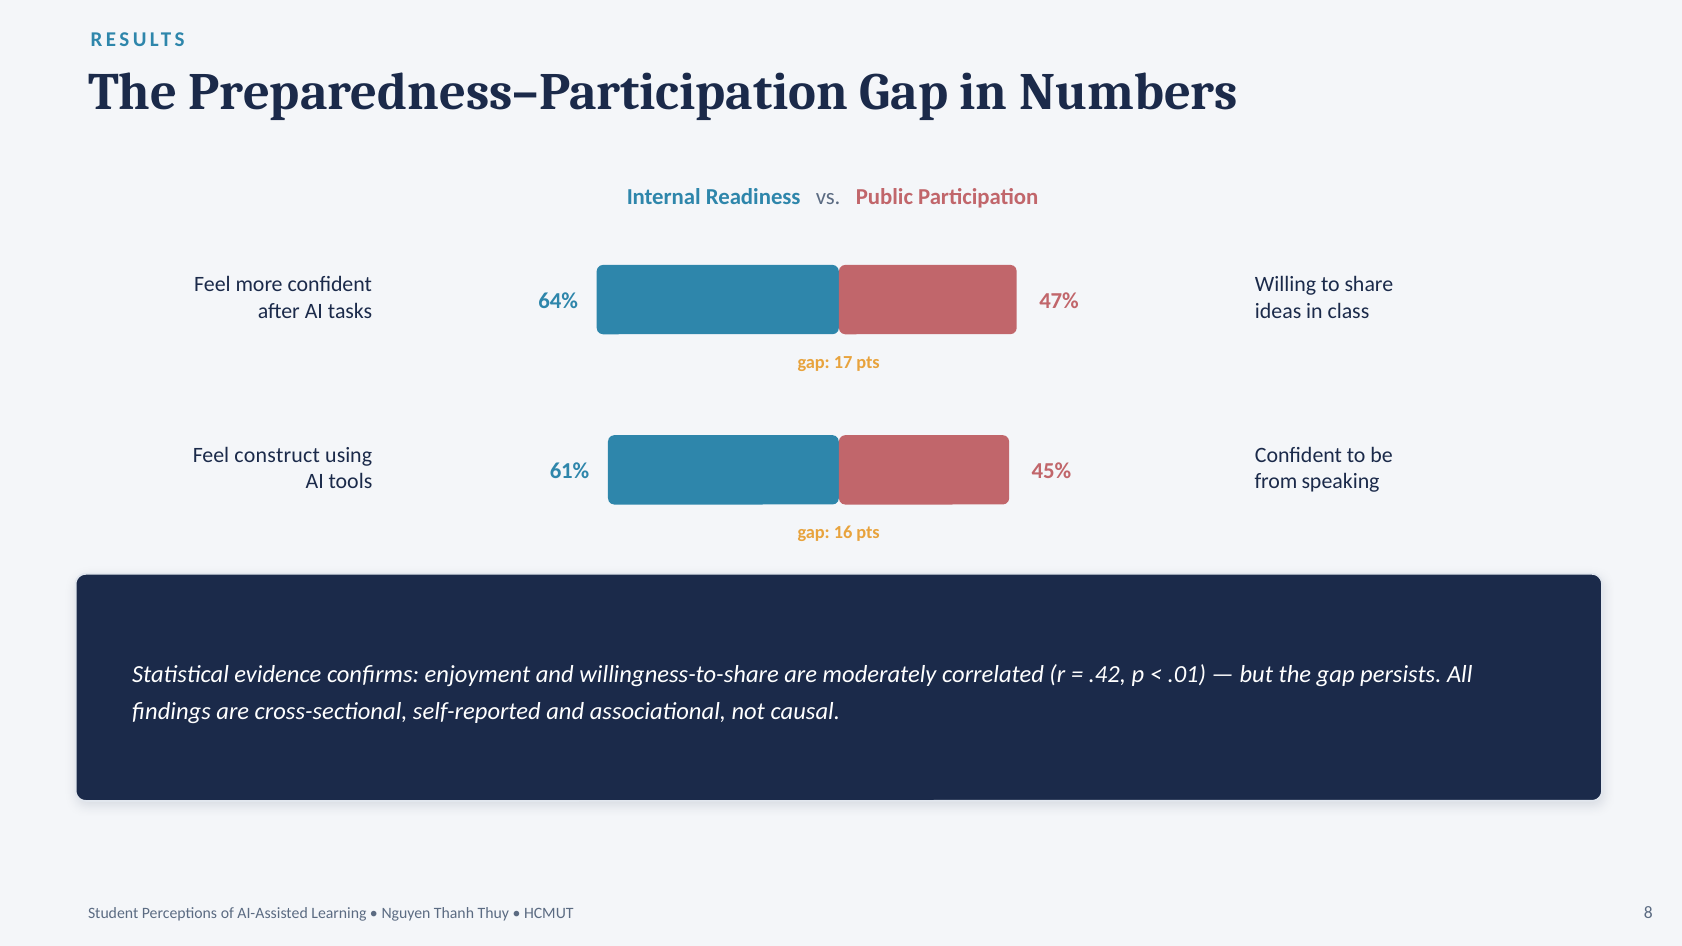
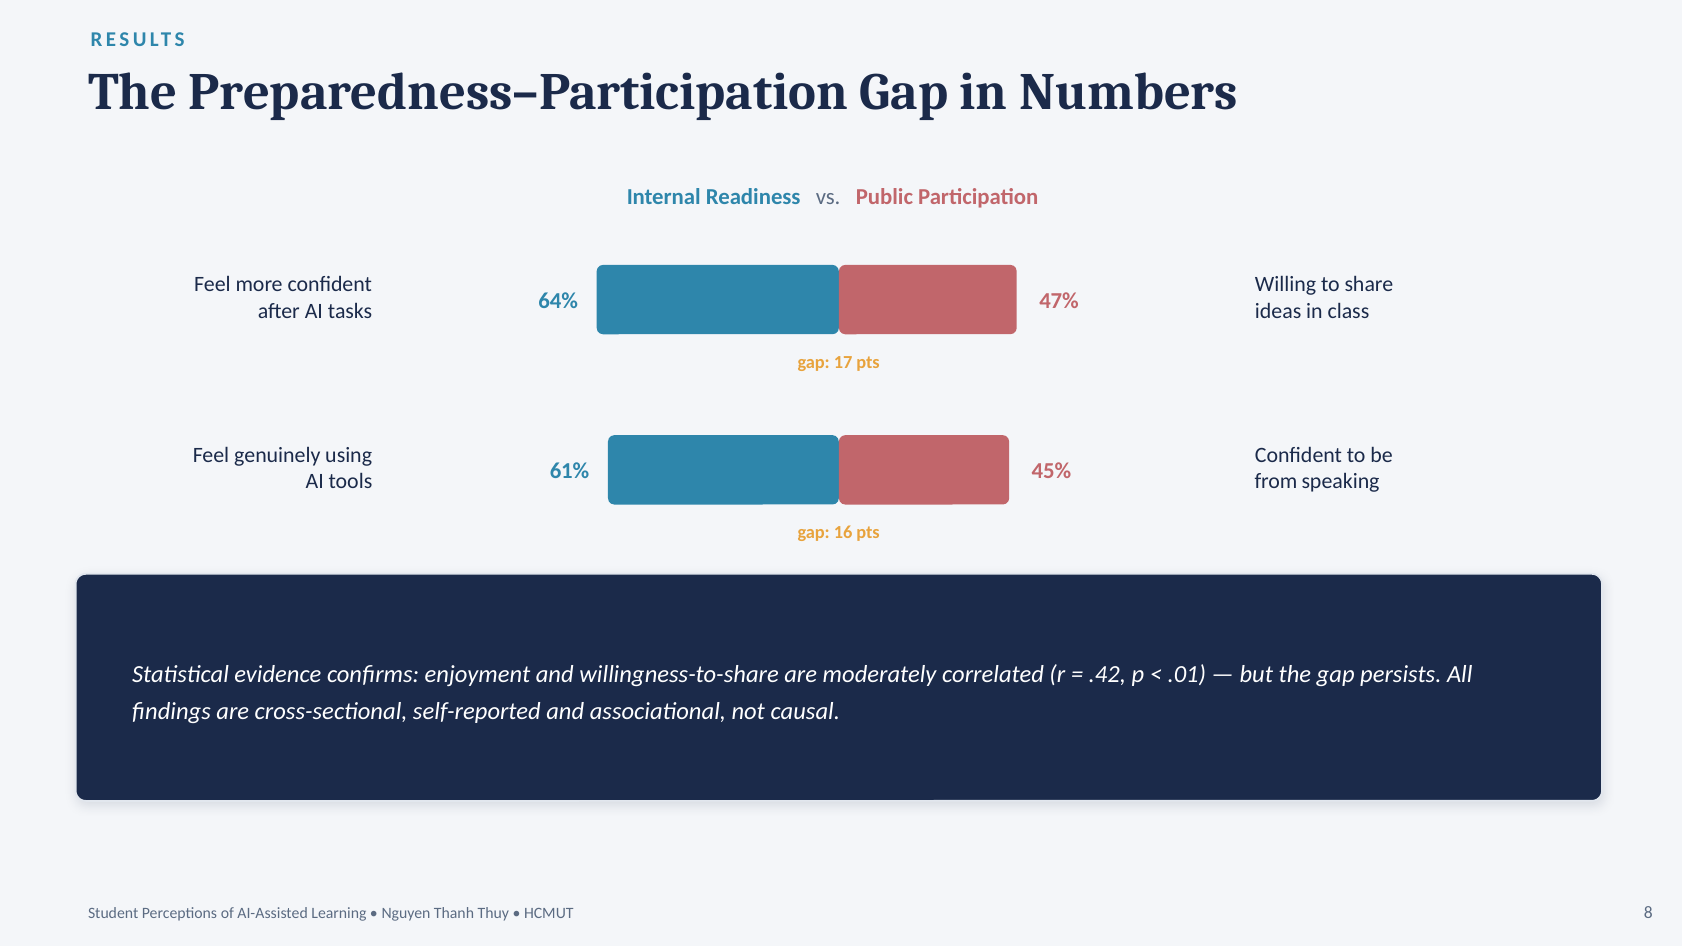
construct: construct -> genuinely
